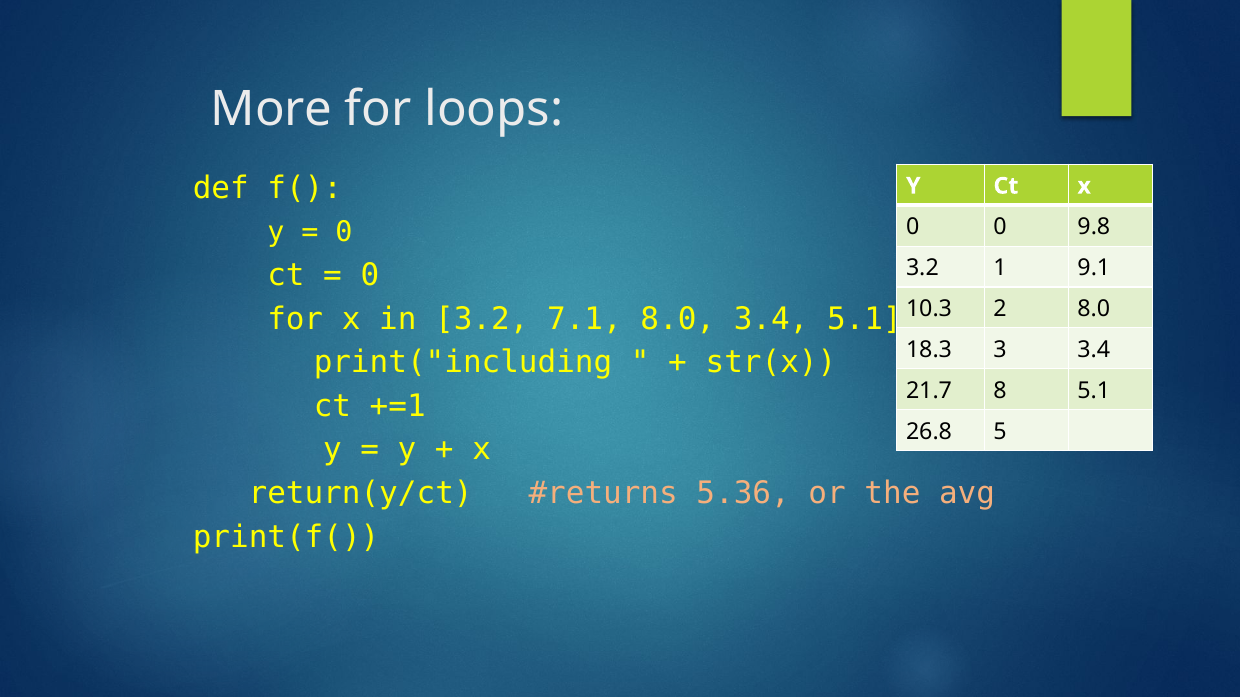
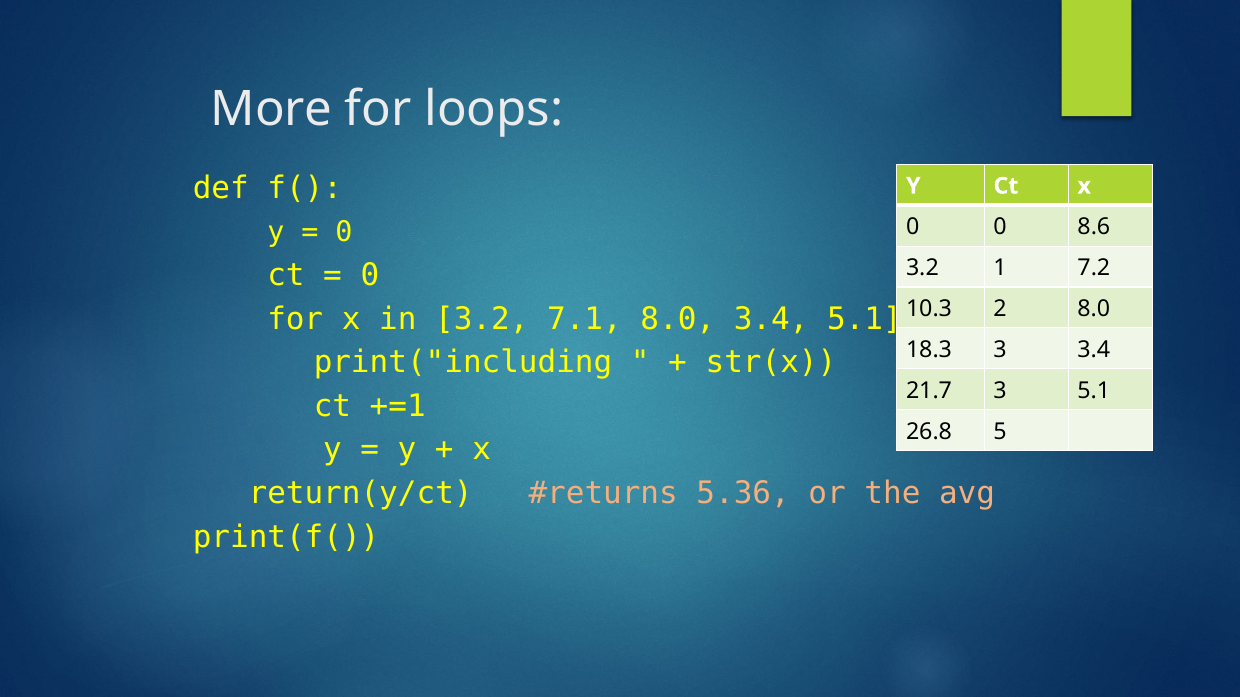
9.8: 9.8 -> 8.6
9.1: 9.1 -> 7.2
21.7 8: 8 -> 3
